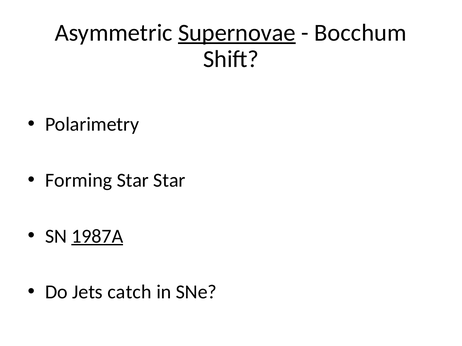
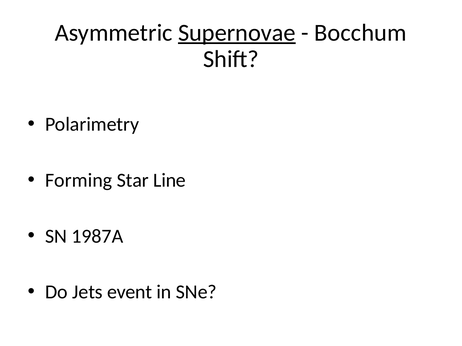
Star Star: Star -> Line
1987A underline: present -> none
catch: catch -> event
